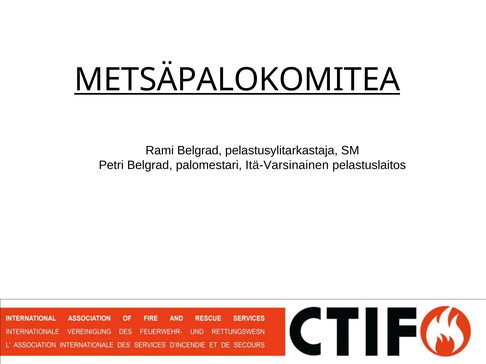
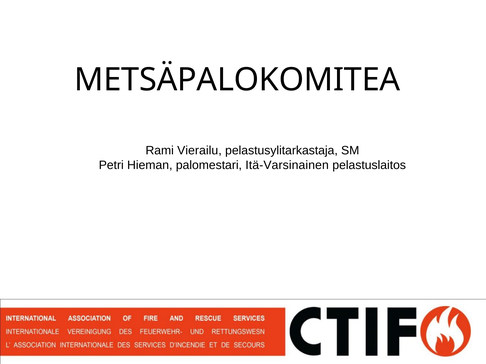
METSÄPALOKOMITEA underline: present -> none
Rami Belgrad: Belgrad -> Vierailu
Petri Belgrad: Belgrad -> Hieman
